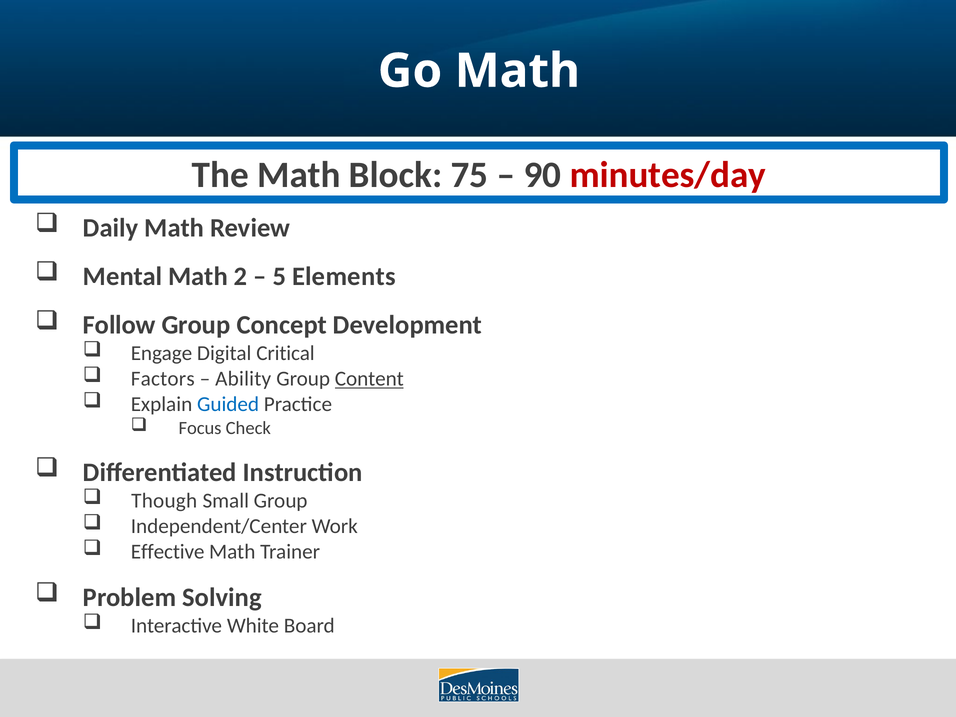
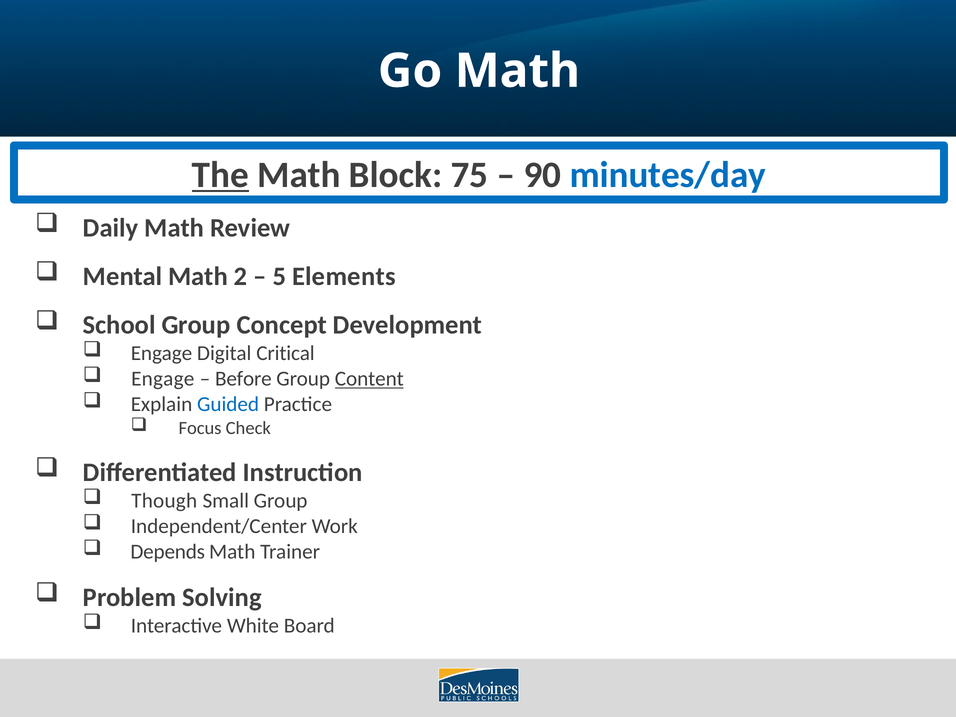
The underline: none -> present
minutes/day colour: red -> blue
Follow: Follow -> School
Factors at (163, 379): Factors -> Engage
Ability: Ability -> Before
Effective: Effective -> Depends
